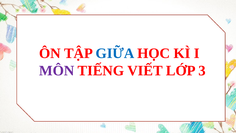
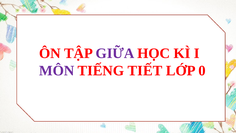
GIỮA colour: blue -> purple
VIẾT: VIẾT -> TIẾT
3: 3 -> 0
